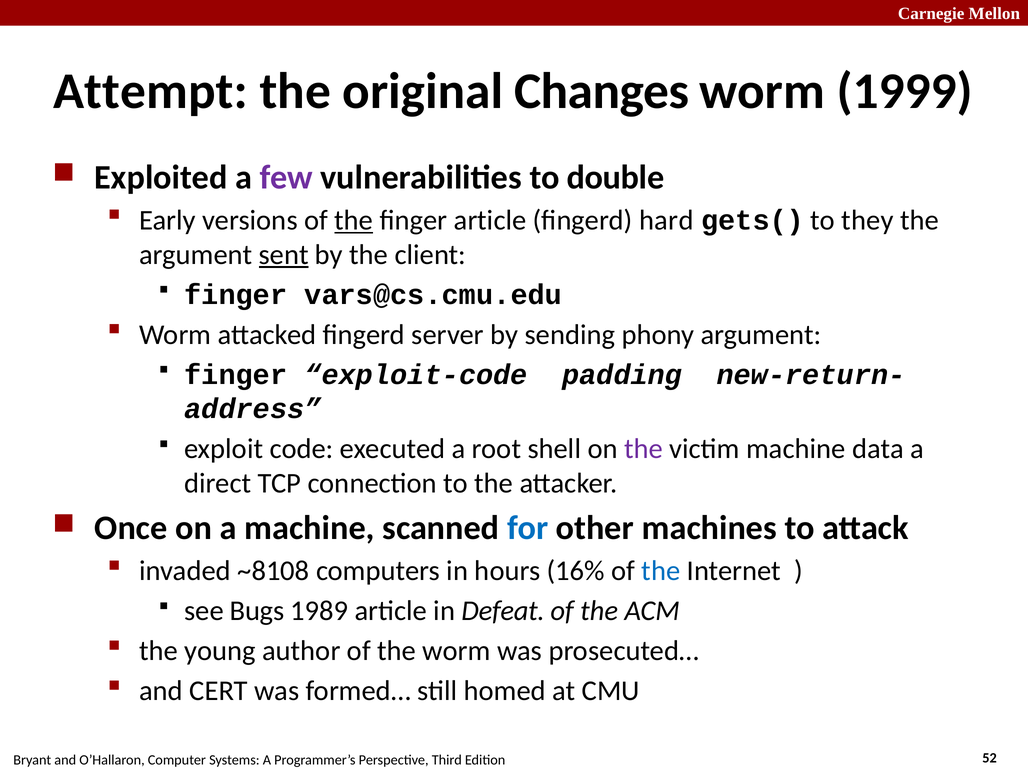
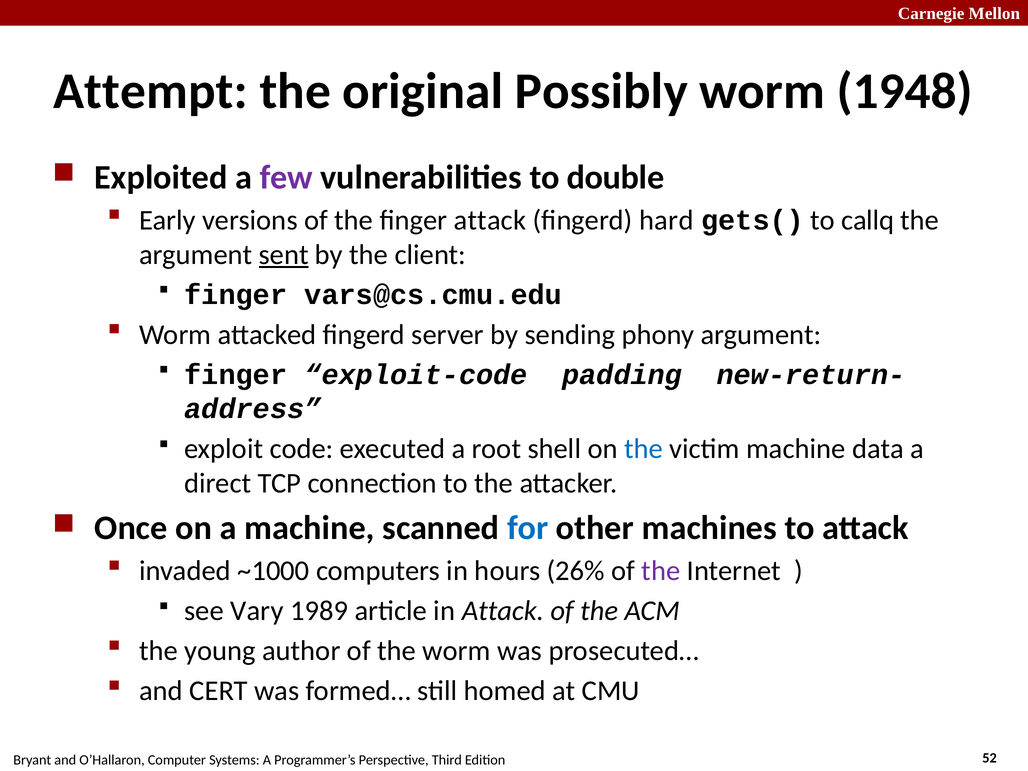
Changes: Changes -> Possibly
1999: 1999 -> 1948
the at (354, 220) underline: present -> none
finger article: article -> attack
they: they -> callq
the at (644, 449) colour: purple -> blue
~8108: ~8108 -> ~1000
16%: 16% -> 26%
the at (661, 571) colour: blue -> purple
Bugs: Bugs -> Vary
in Defeat: Defeat -> Attack
